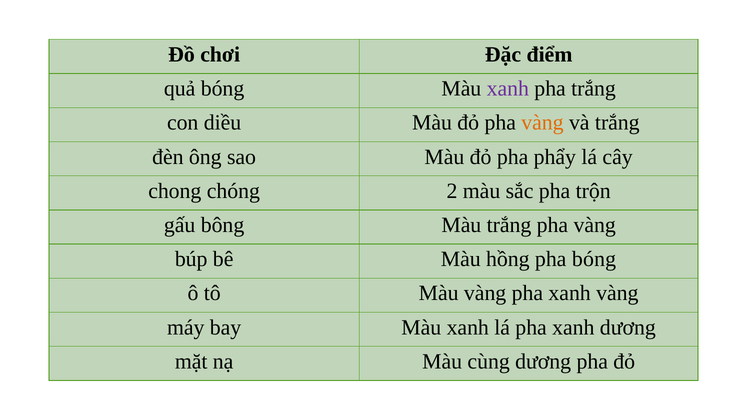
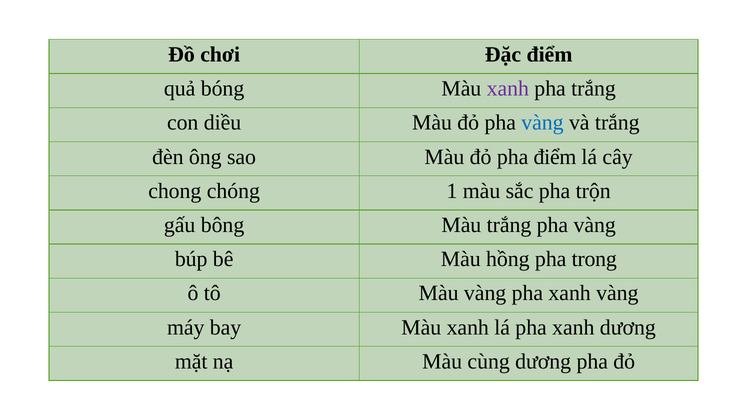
vàng at (542, 123) colour: orange -> blue
pha phẩy: phẩy -> điểm
2: 2 -> 1
pha bóng: bóng -> trong
